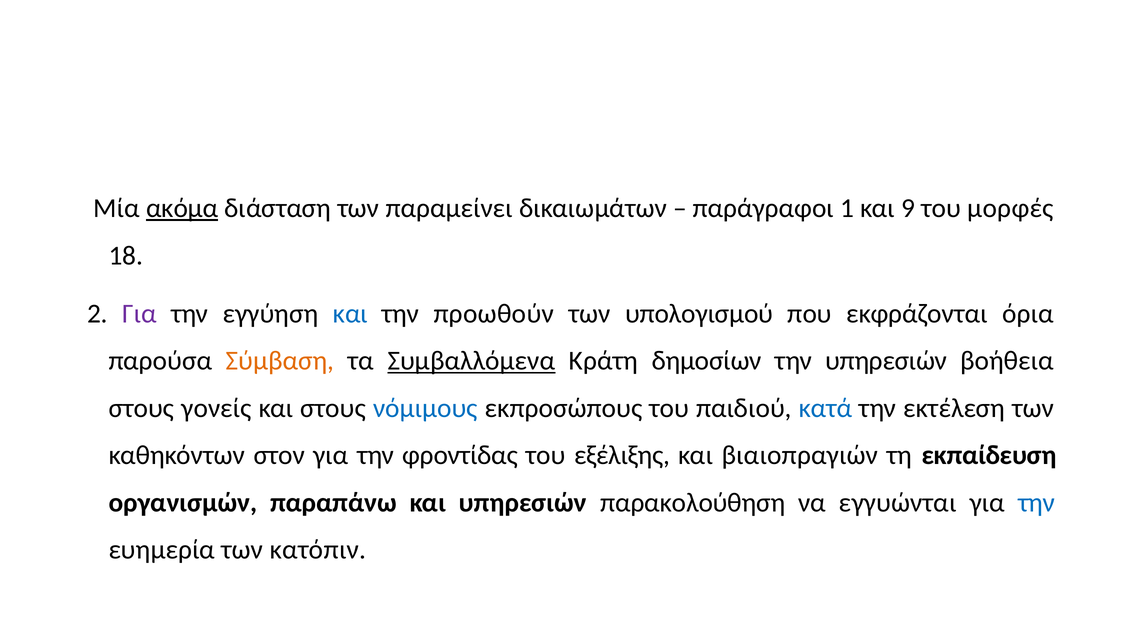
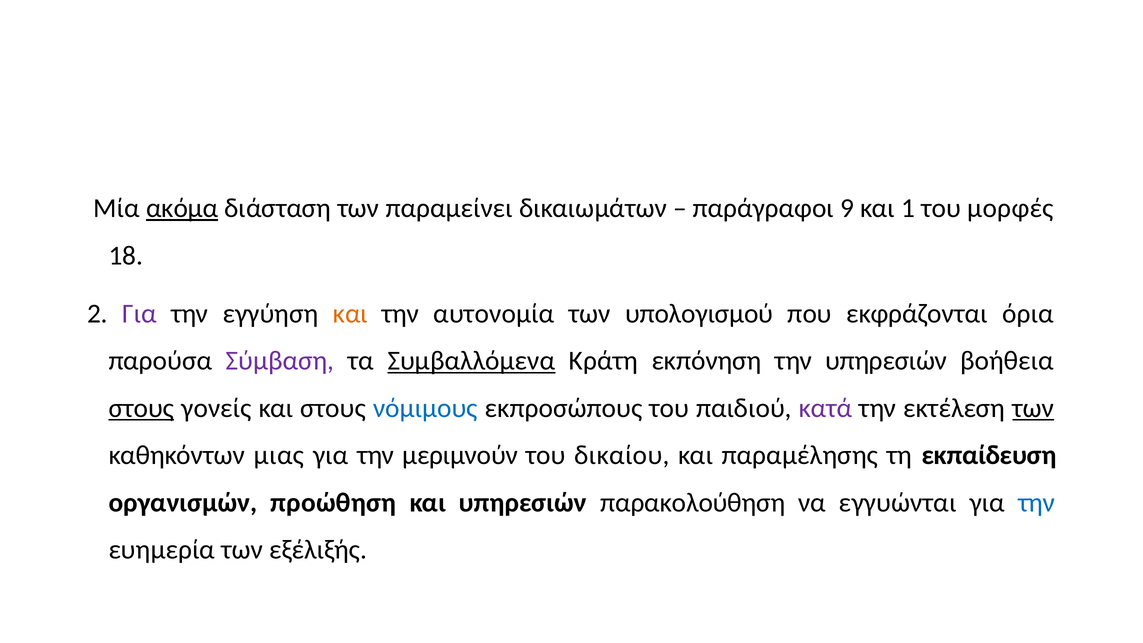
1: 1 -> 9
9: 9 -> 1
και at (350, 313) colour: blue -> orange
προωθούν: προωθούν -> αυτονομία
Σύμβαση colour: orange -> purple
δημοσίων: δημοσίων -> εκπόνηση
στους at (141, 408) underline: none -> present
κατά colour: blue -> purple
των at (1033, 408) underline: none -> present
στον: στον -> μιας
φροντίδας: φροντίδας -> μεριμνούν
εξέλιξης: εξέλιξης -> δικαίου
βιαιοπραγιών: βιαιοπραγιών -> παραμέλησης
παραπάνω: παραπάνω -> προώθηση
κατόπιν: κατόπιν -> εξέλιξής
